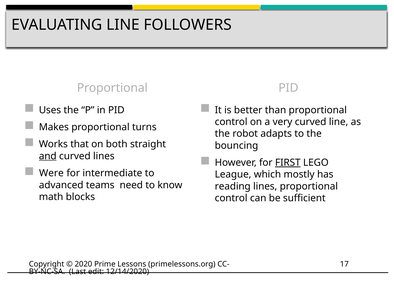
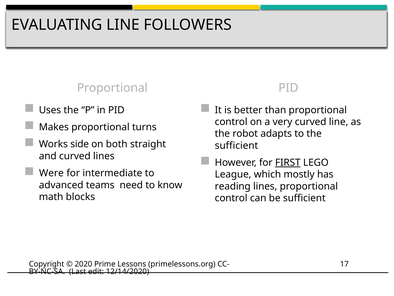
that: that -> side
bouncing at (237, 145): bouncing -> sufficient
and underline: present -> none
